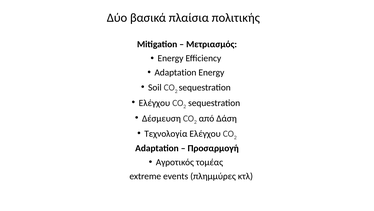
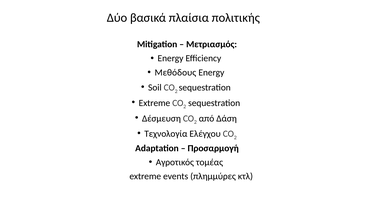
Adaptation at (175, 72): Adaptation -> Μεθόδους
Ελέγχου at (154, 103): Ελέγχου -> Extreme
